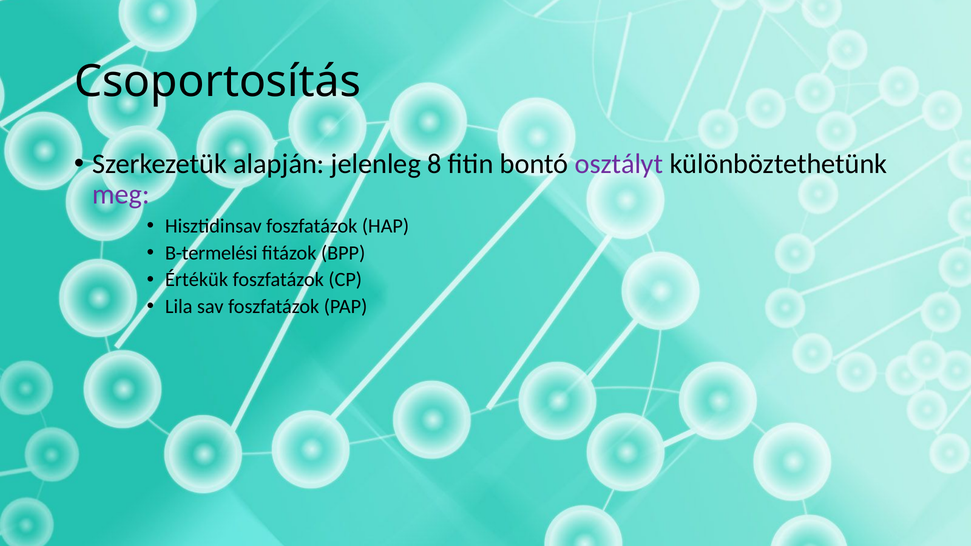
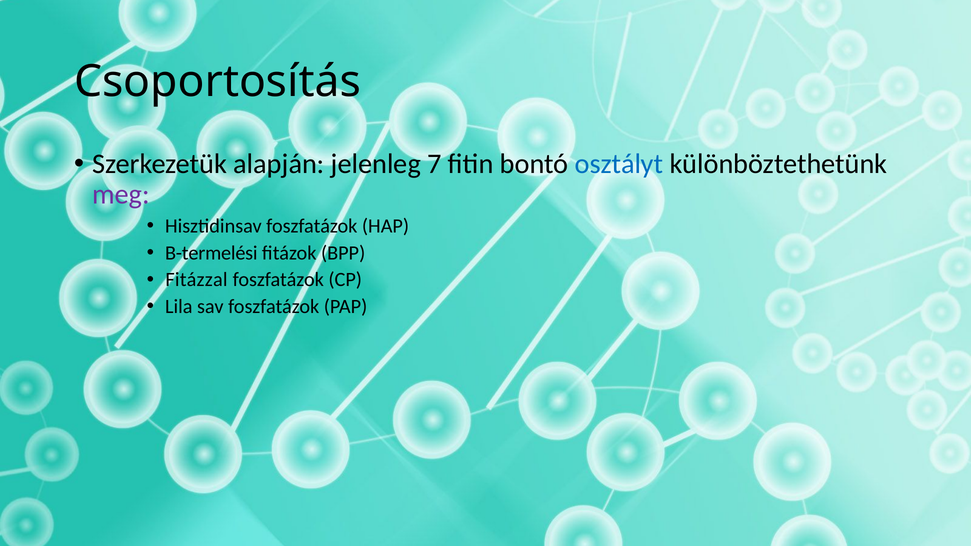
8: 8 -> 7
osztályt colour: purple -> blue
Értékük: Értékük -> Fitázzal
